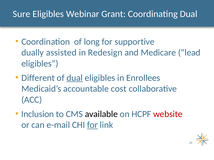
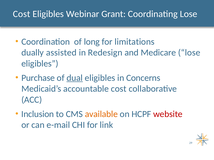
Sure at (22, 14): Sure -> Cost
Coordinating Dual: Dual -> Lose
supportive: supportive -> limitations
Medicare lead: lead -> lose
Different: Different -> Purchase
Enrollees: Enrollees -> Concerns
available colour: black -> orange
for at (92, 125) underline: present -> none
